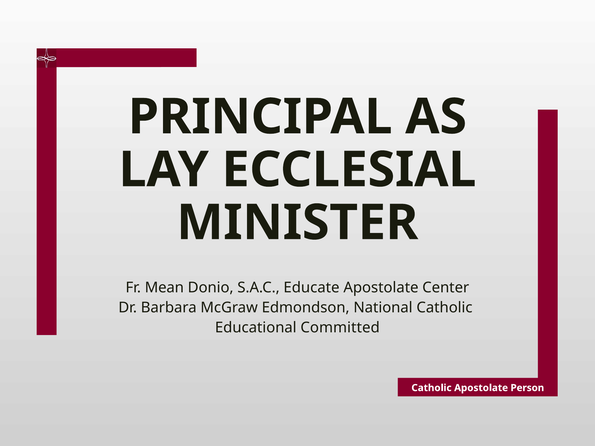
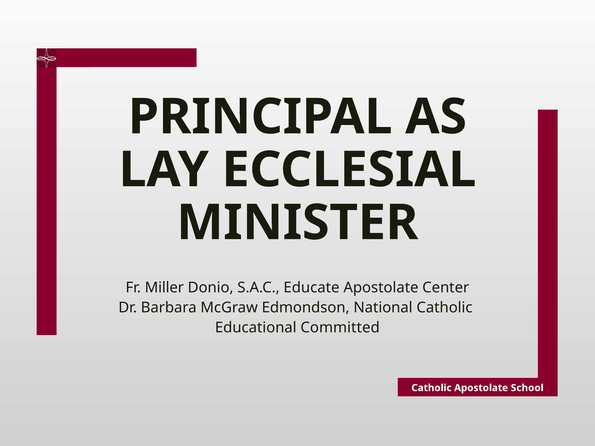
Mean: Mean -> Miller
Person: Person -> School
